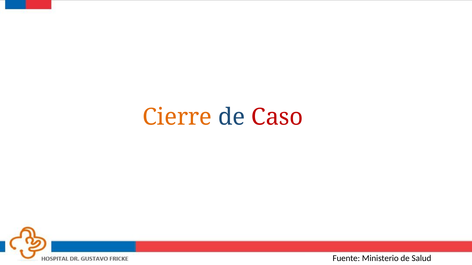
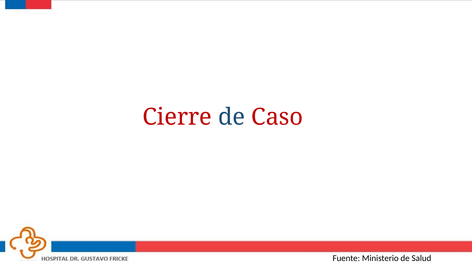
Cierre colour: orange -> red
